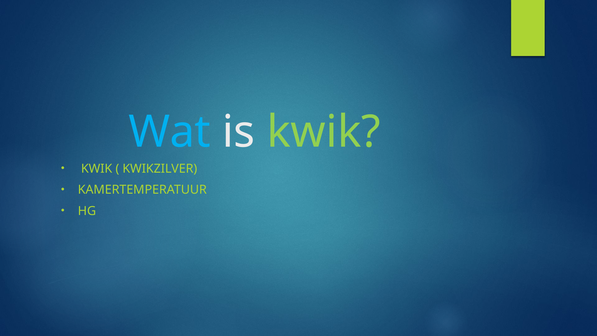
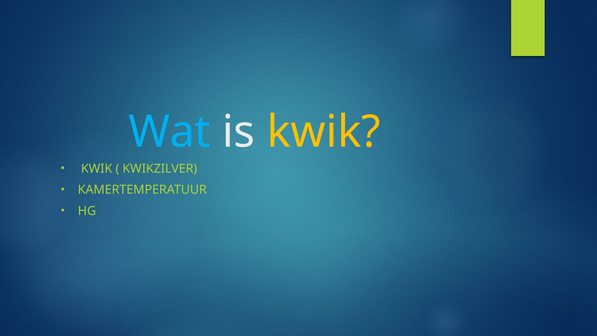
kwik at (324, 132) colour: light green -> yellow
